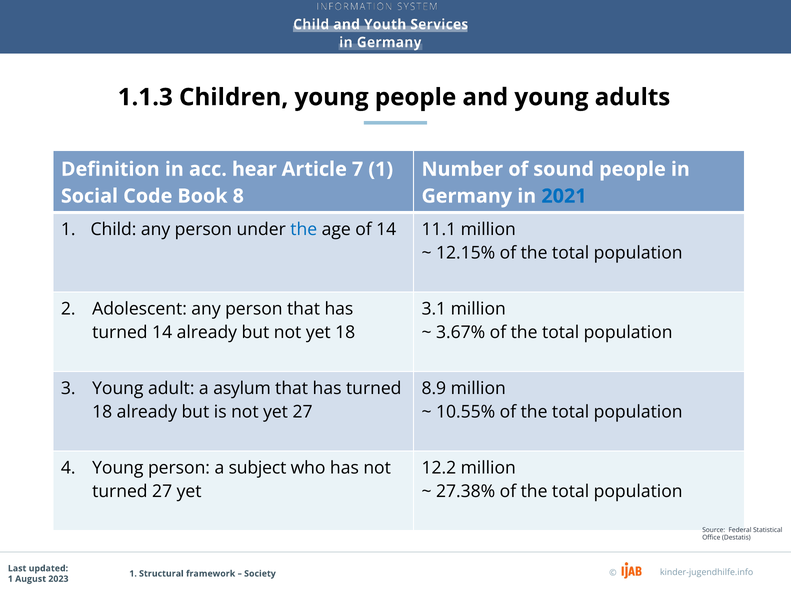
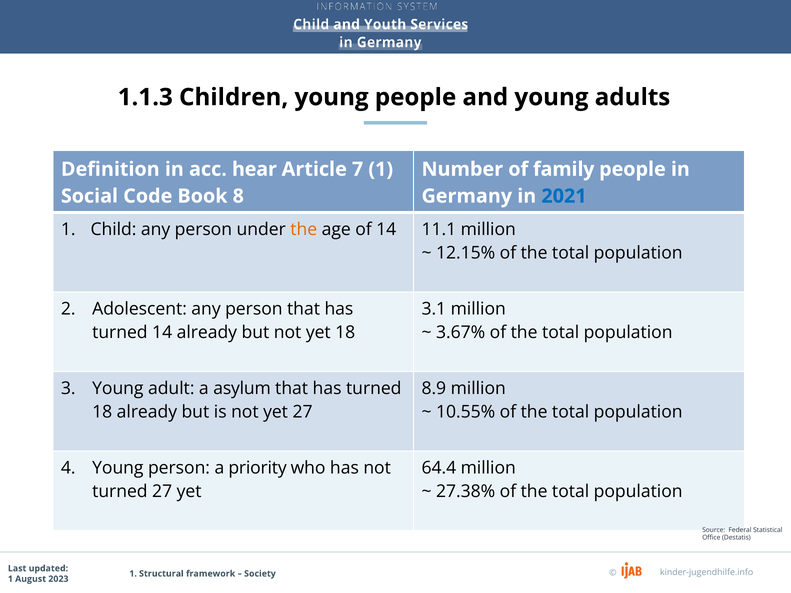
sound: sound -> family
the at (304, 229) colour: blue -> orange
subject: subject -> priority
12.2: 12.2 -> 64.4
